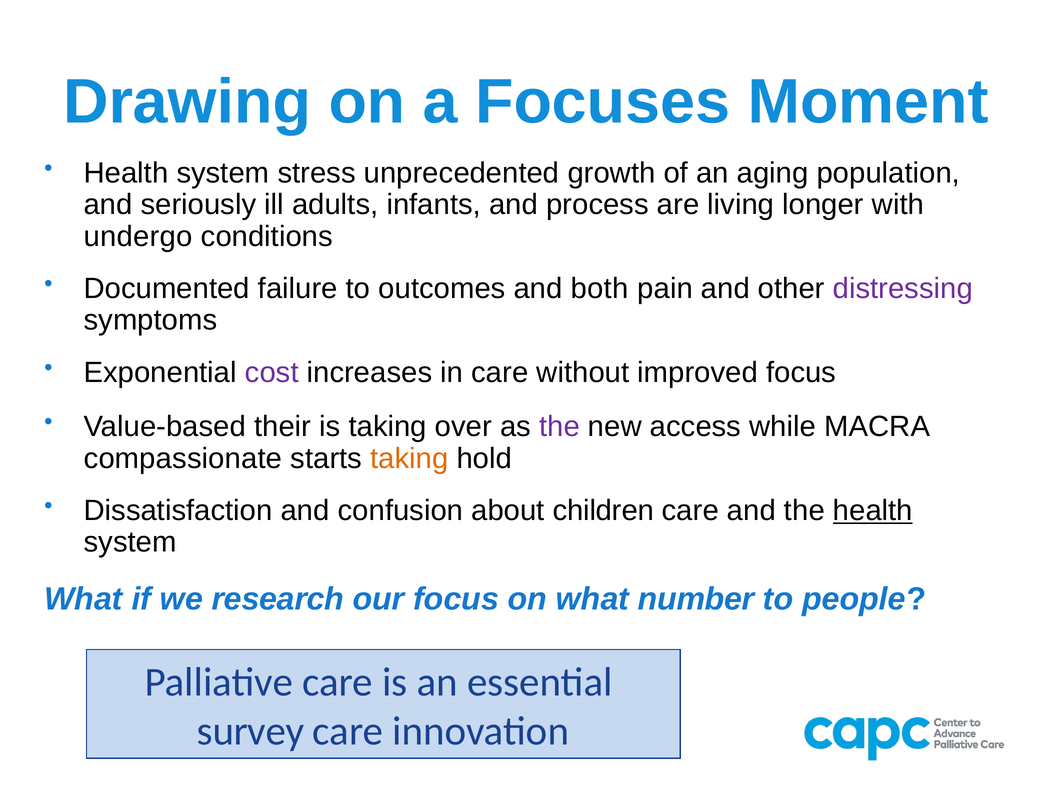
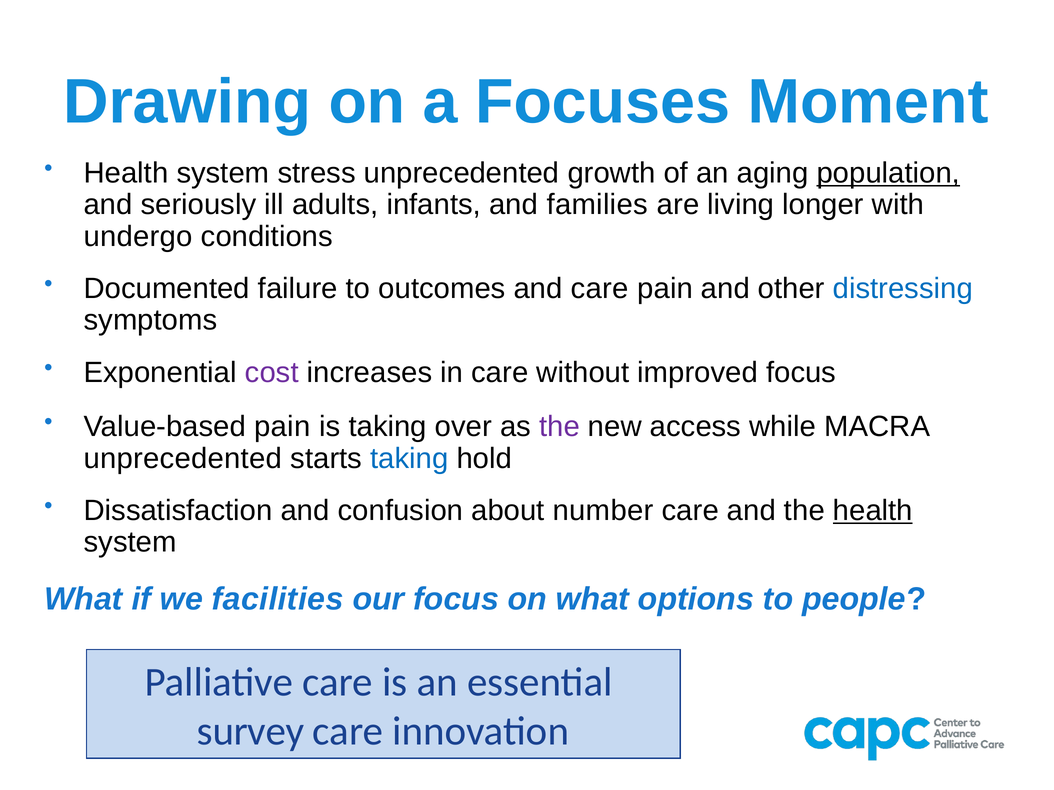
population underline: none -> present
process: process -> families
and both: both -> care
distressing colour: purple -> blue
Value-based their: their -> pain
compassionate at (183, 459): compassionate -> unprecedented
taking at (409, 459) colour: orange -> blue
children: children -> number
research: research -> facilities
number: number -> options
